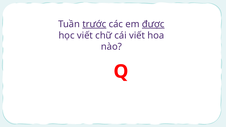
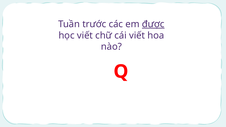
trước underline: present -> none
